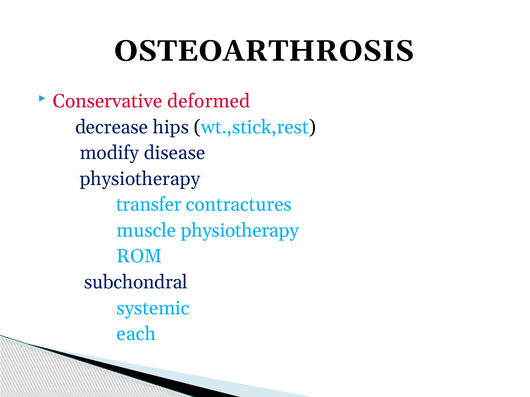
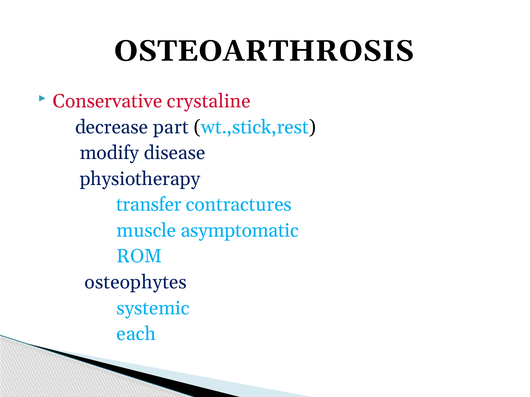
deformed: deformed -> crystaline
hips: hips -> part
muscle physiotherapy: physiotherapy -> asymptomatic
subchondral: subchondral -> osteophytes
